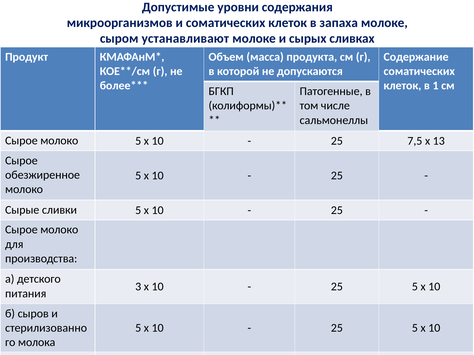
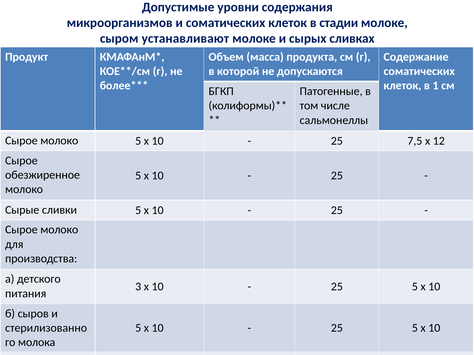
запаха: запаха -> стадии
13: 13 -> 12
